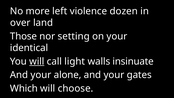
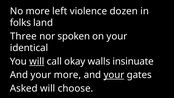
over: over -> folks
Those: Those -> Three
setting: setting -> spoken
light: light -> okay
your alone: alone -> more
your at (114, 75) underline: none -> present
Which: Which -> Asked
